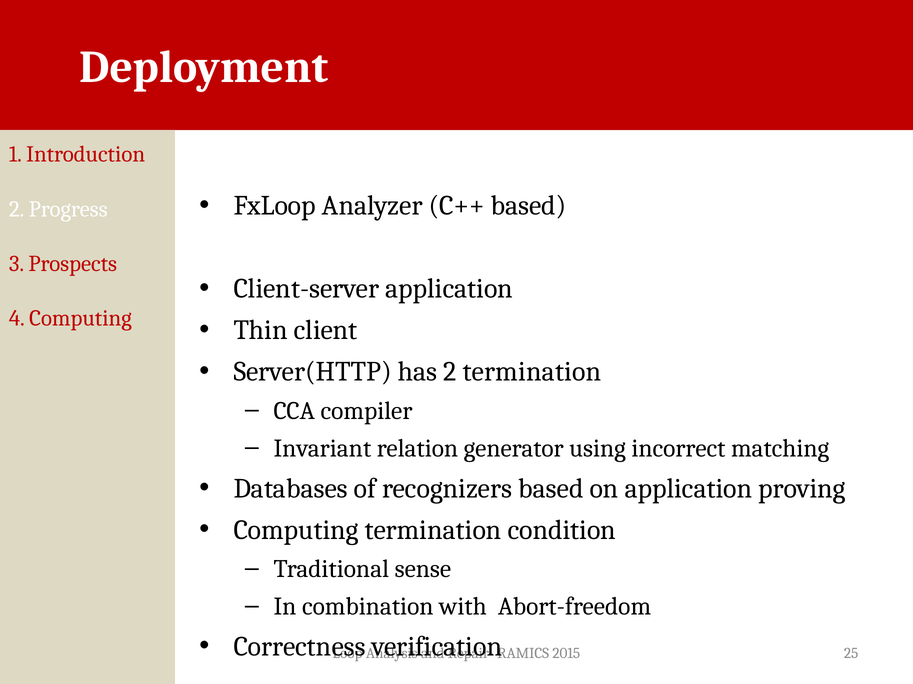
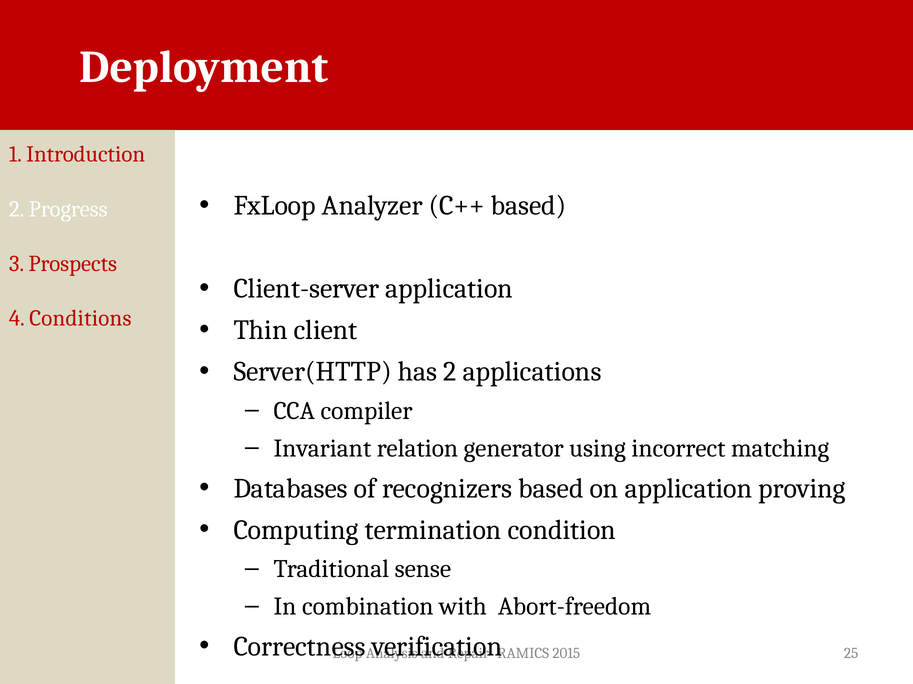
4 Computing: Computing -> Conditions
2 termination: termination -> applications
